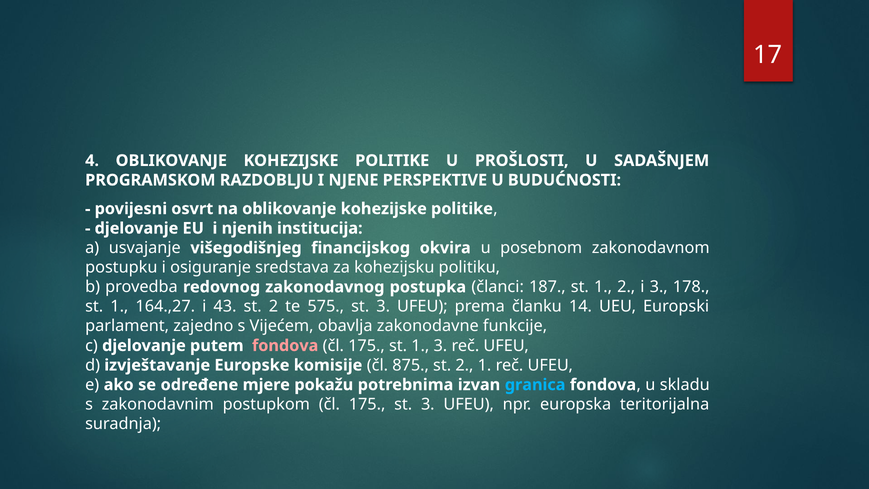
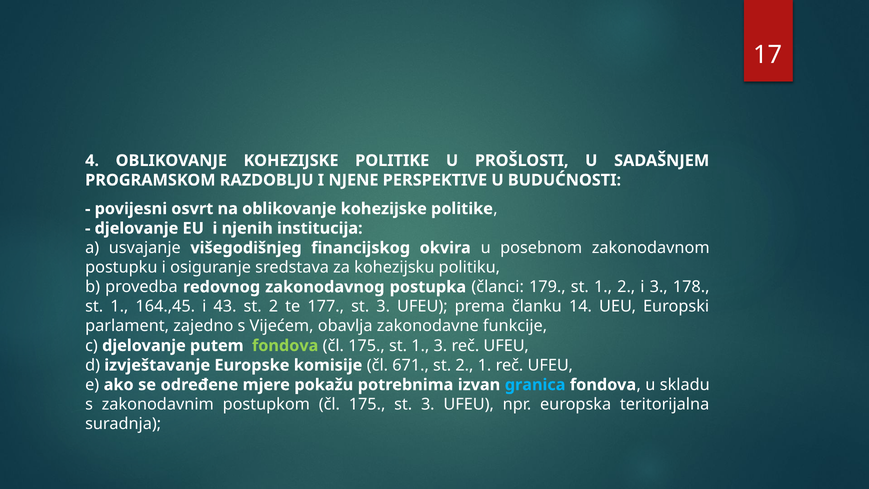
187: 187 -> 179
164.,27: 164.,27 -> 164.,45
575: 575 -> 177
fondova at (285, 346) colour: pink -> light green
875: 875 -> 671
